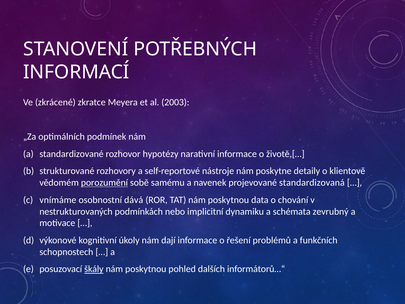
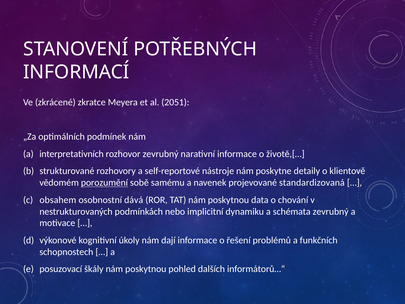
2003: 2003 -> 2051
standardizované: standardizované -> interpretativních
rozhovor hypotézy: hypotézy -> zevrubný
vnímáme: vnímáme -> obsahem
škály underline: present -> none
